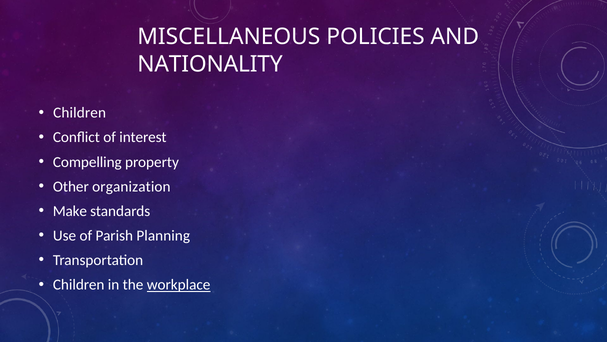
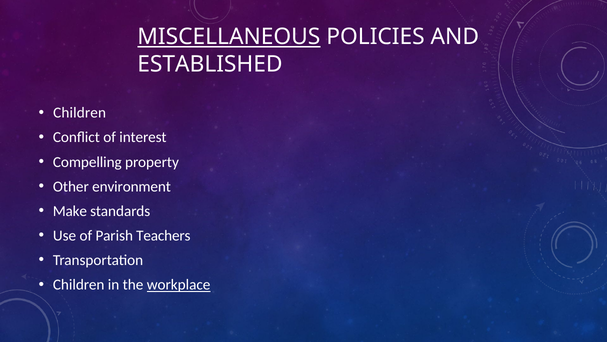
MISCELLANEOUS underline: none -> present
NATIONALITY: NATIONALITY -> ESTABLISHED
organization: organization -> environment
Planning: Planning -> Teachers
